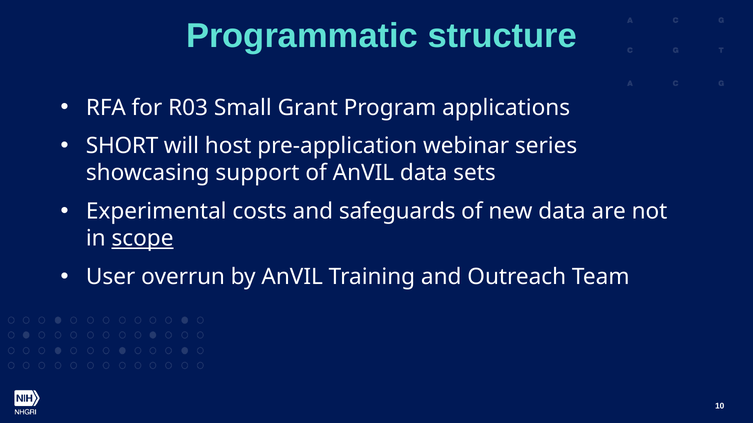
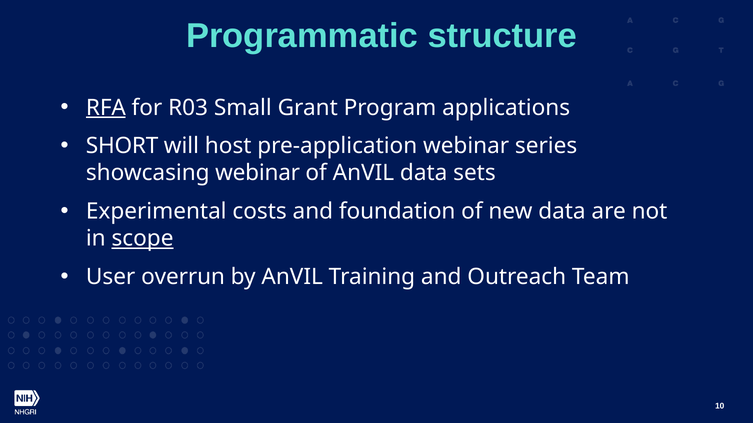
RFA underline: none -> present
showcasing support: support -> webinar
safeguards: safeguards -> foundation
